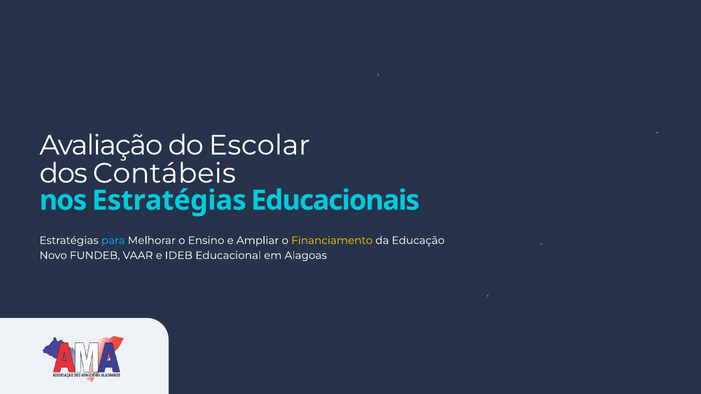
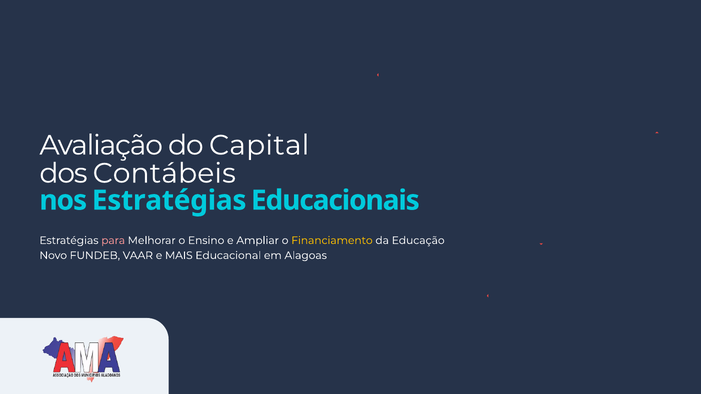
Escolar: Escolar -> Capital
para colour: light blue -> pink
IDEB: IDEB -> MAIS
